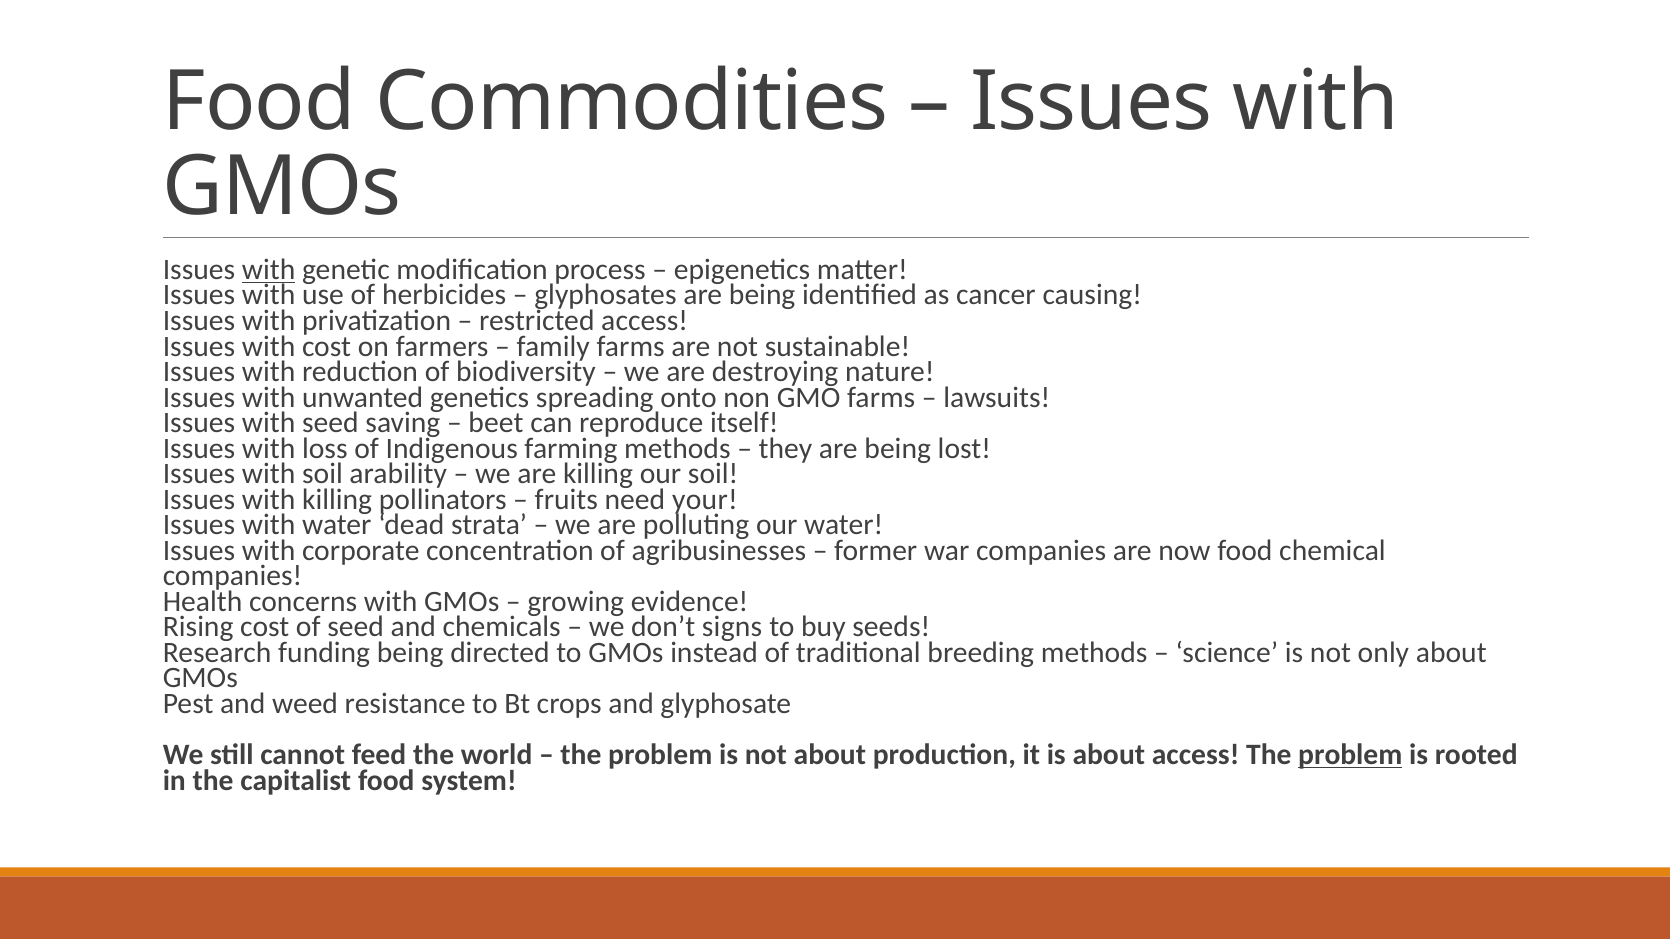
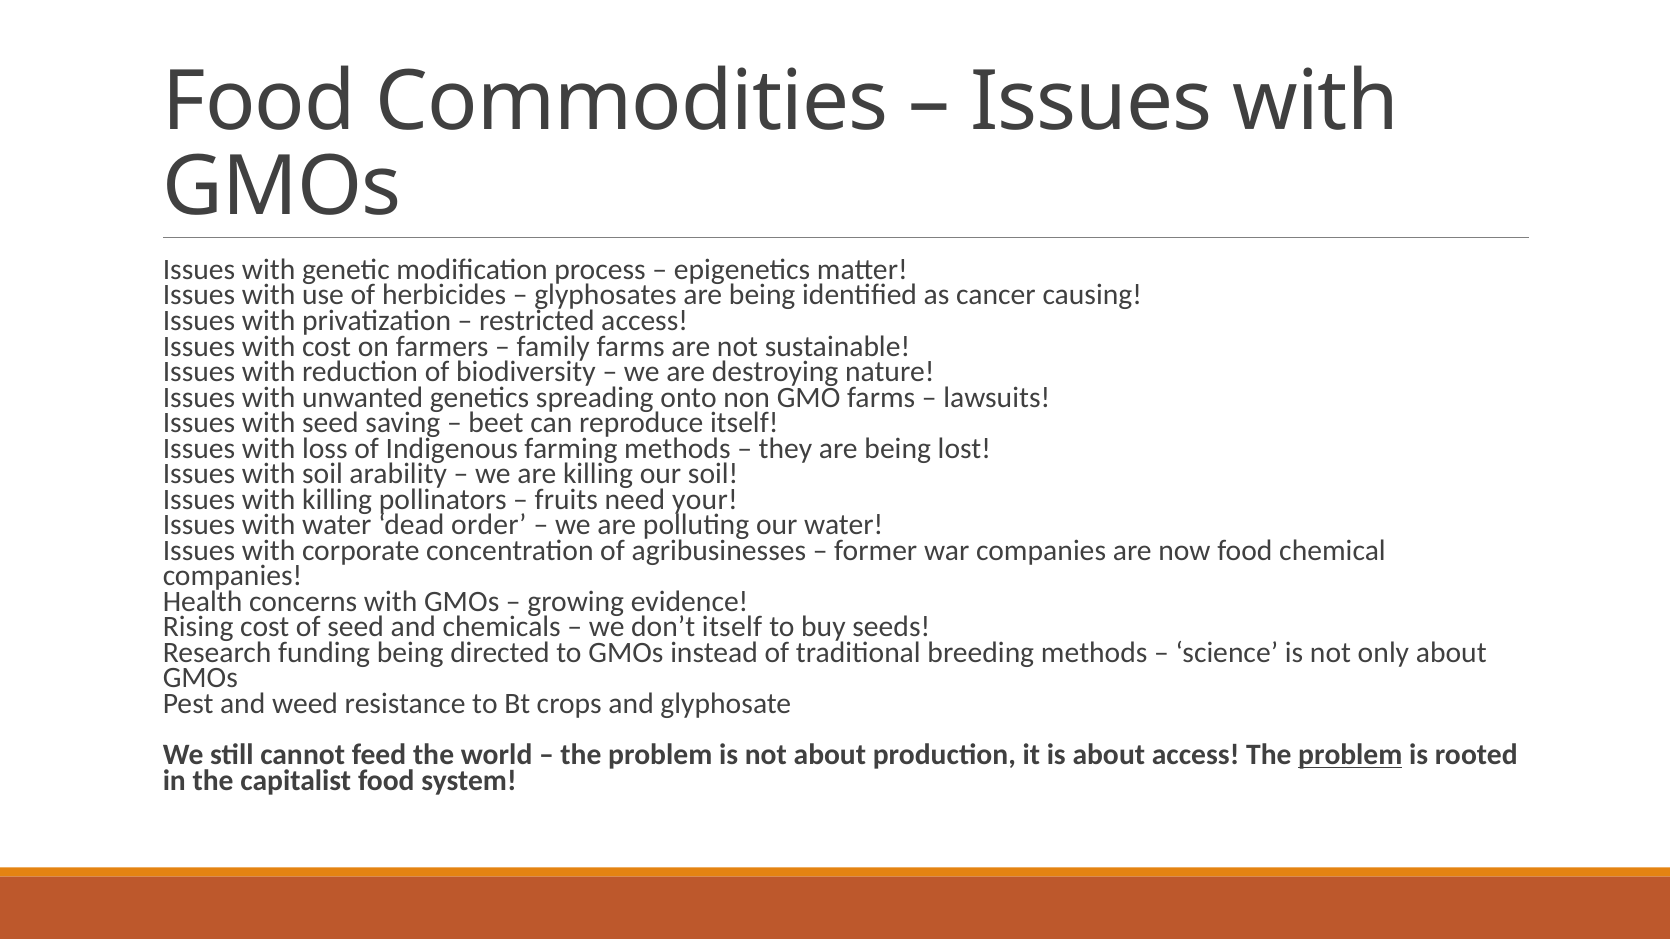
with at (269, 270) underline: present -> none
strata: strata -> order
don’t signs: signs -> itself
